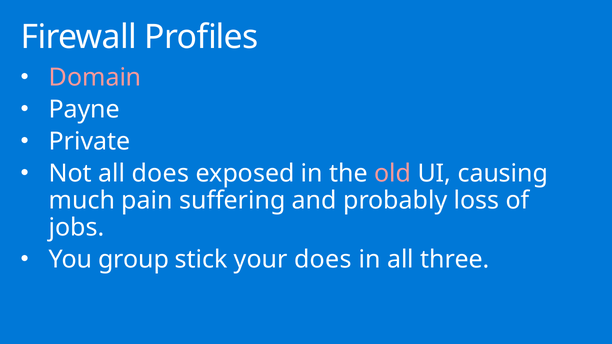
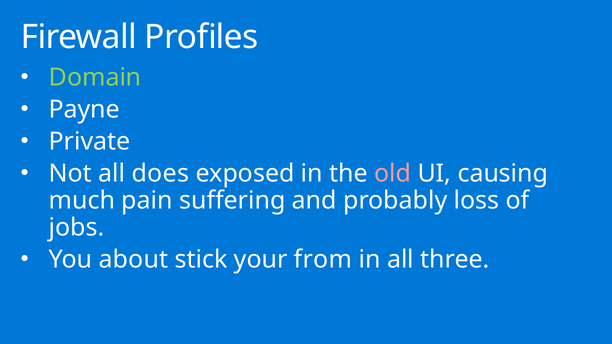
Domain colour: pink -> light green
group: group -> about
your does: does -> from
